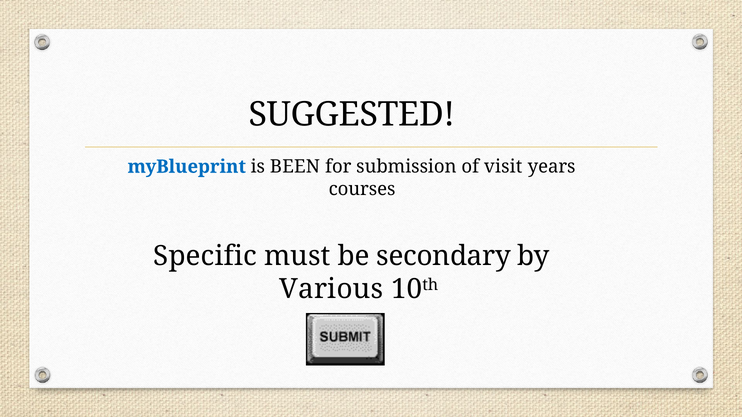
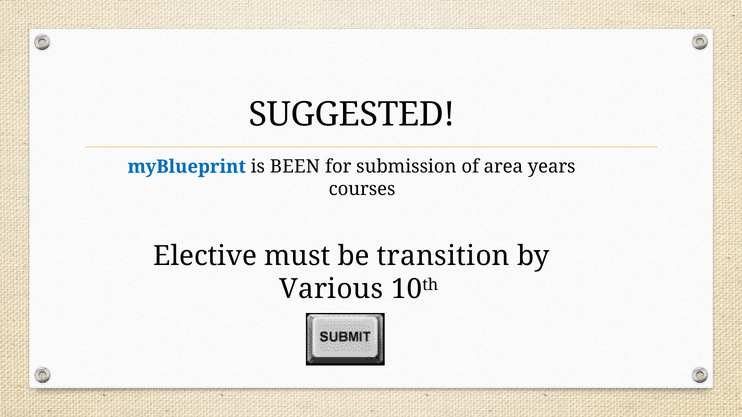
visit: visit -> area
Specific: Specific -> Elective
secondary: secondary -> transition
